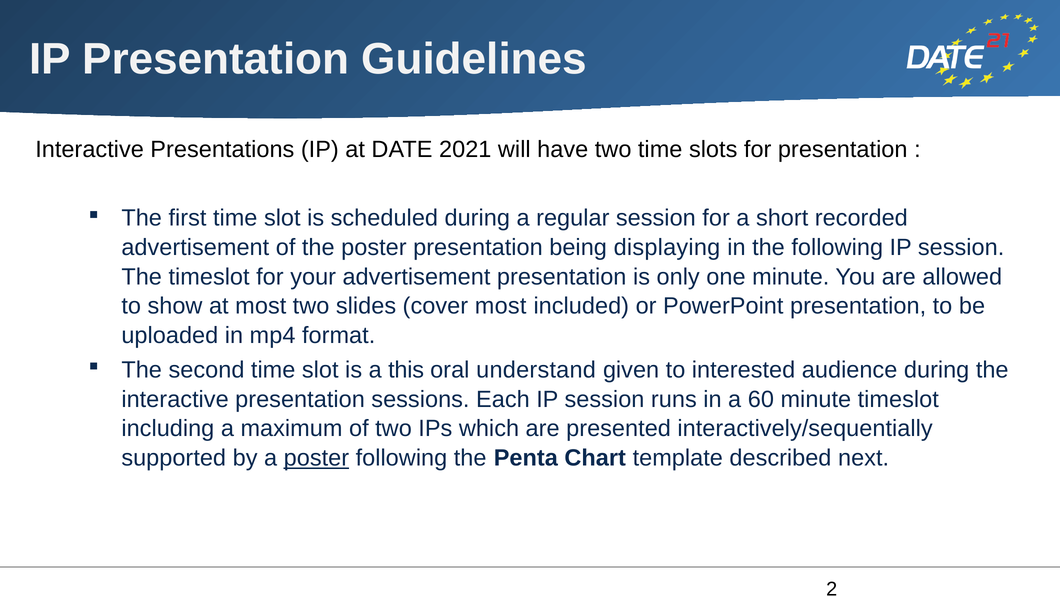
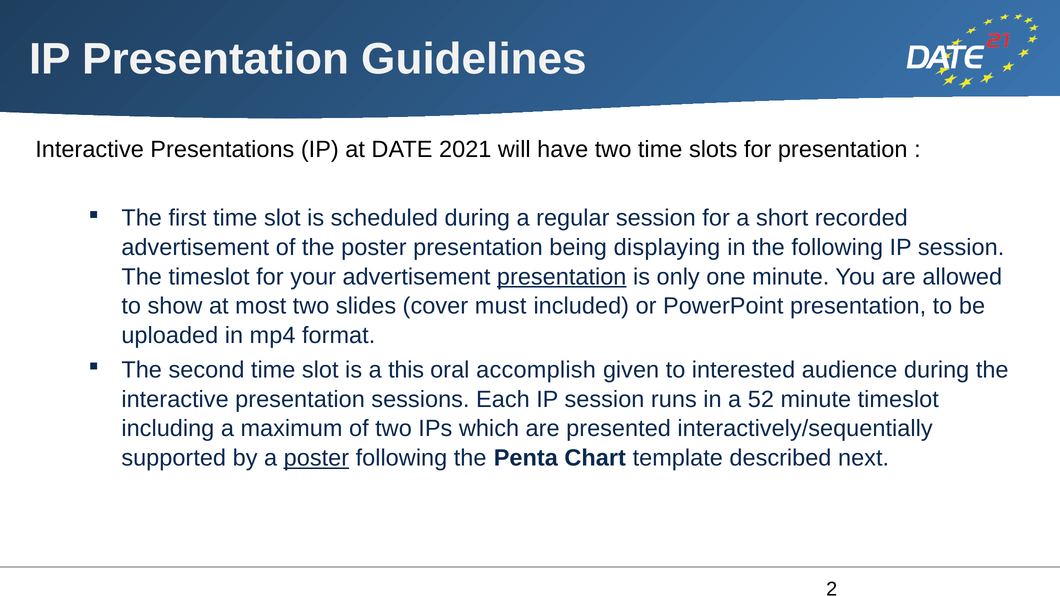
presentation at (562, 277) underline: none -> present
cover most: most -> must
understand: understand -> accomplish
60: 60 -> 52
